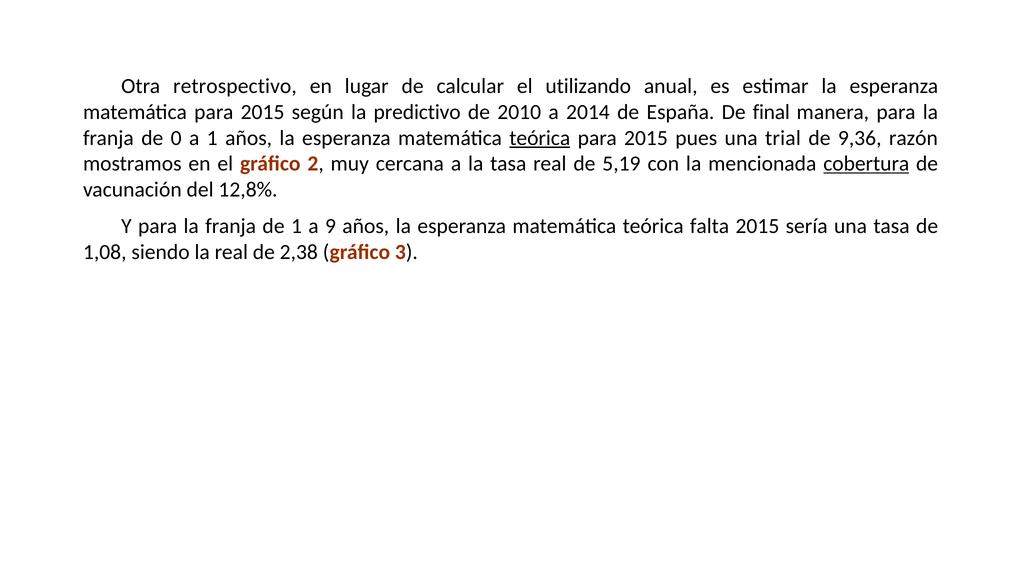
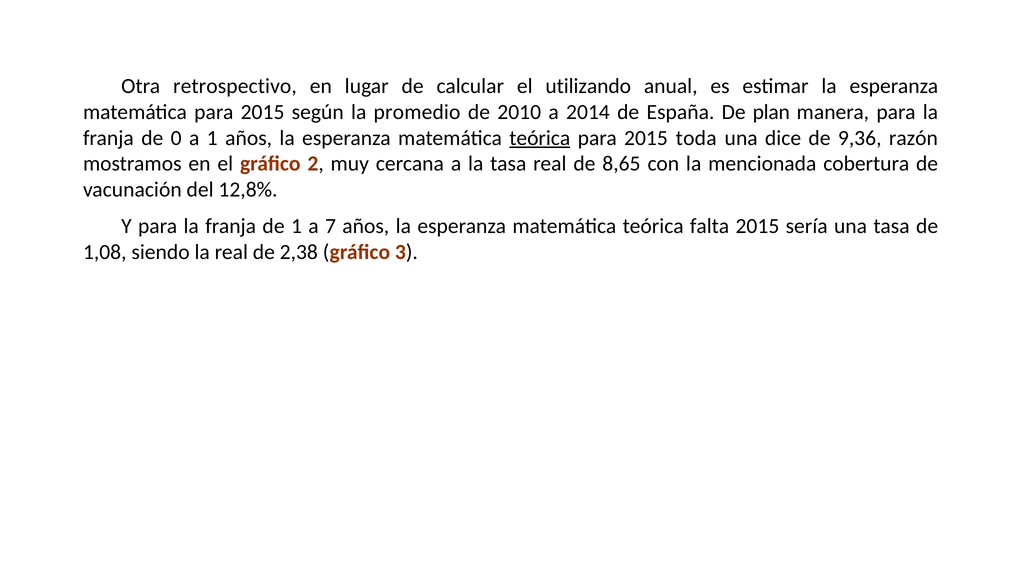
predictivo: predictivo -> promedio
final: final -> plan
pues: pues -> toda
trial: trial -> dice
5,19: 5,19 -> 8,65
cobertura underline: present -> none
9: 9 -> 7
